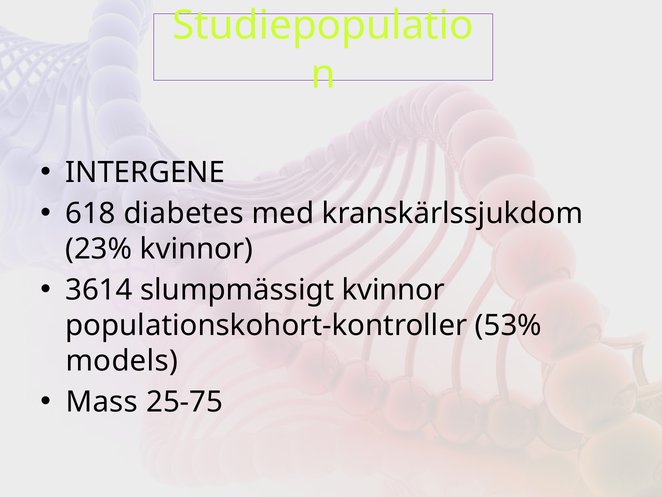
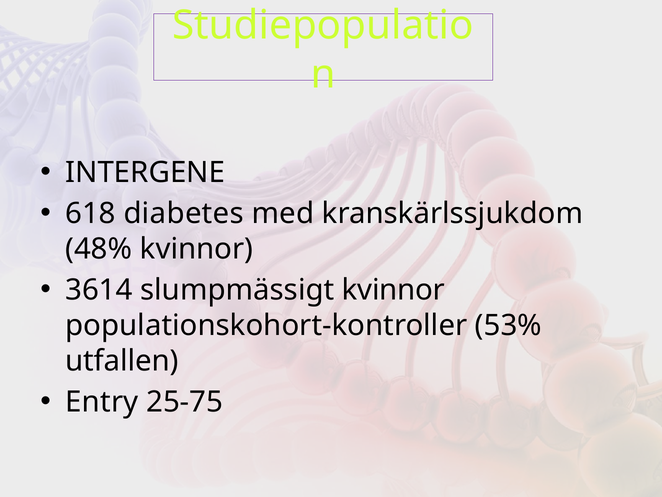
23%: 23% -> 48%
models: models -> utfallen
Mass: Mass -> Entry
